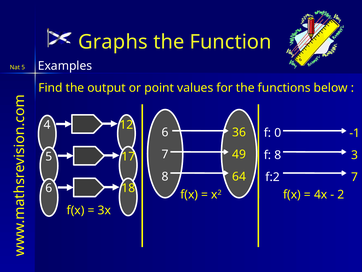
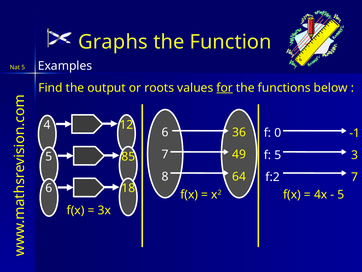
point: point -> roots
for underline: none -> present
f 8: 8 -> 5
17: 17 -> 85
2 at (341, 194): 2 -> 5
